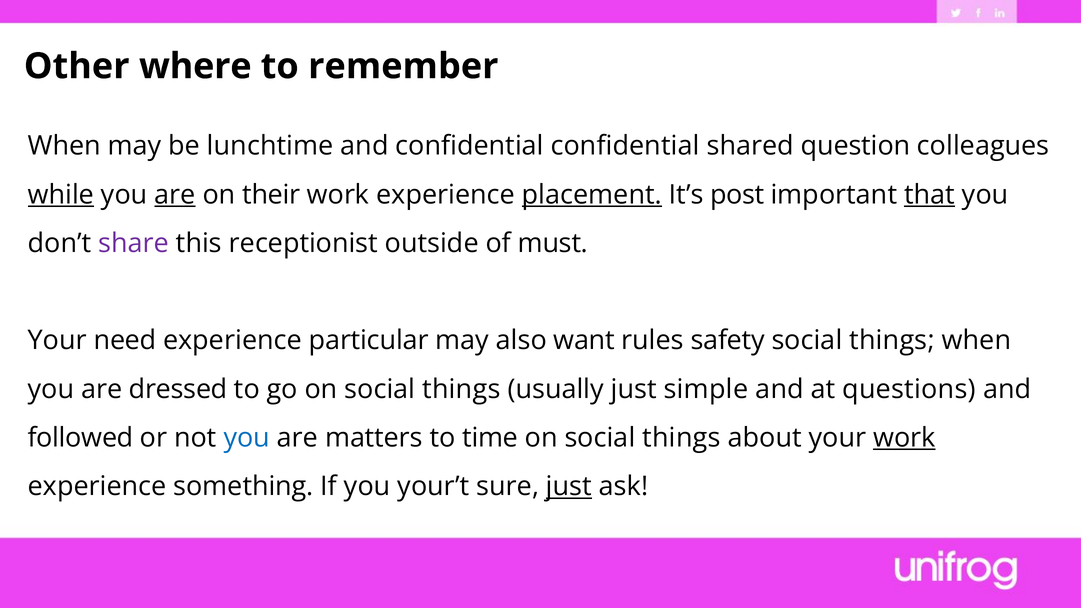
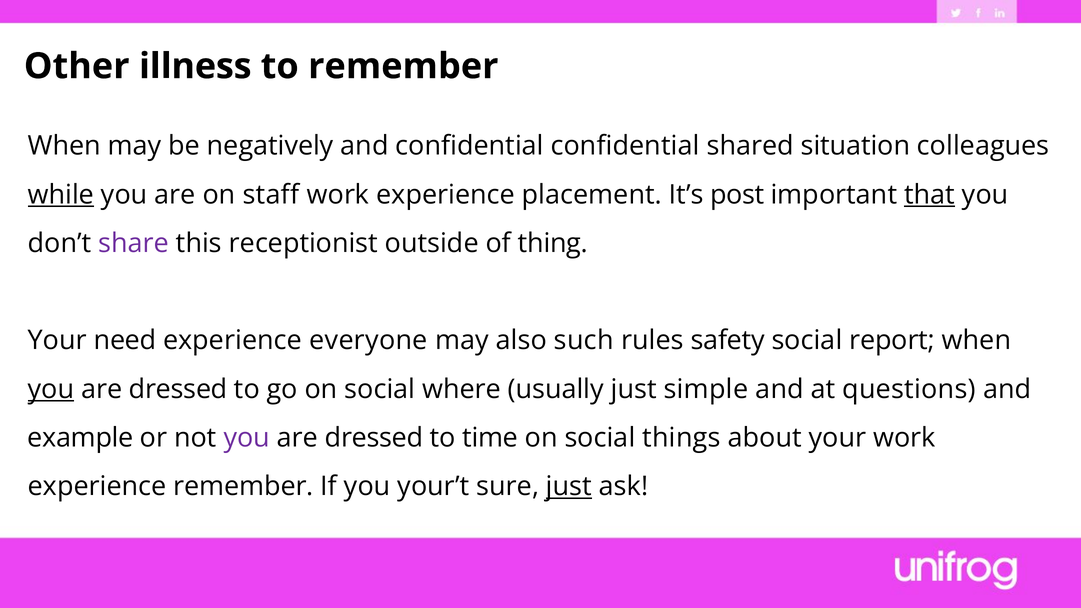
where: where -> illness
lunchtime: lunchtime -> negatively
question: question -> situation
are at (175, 195) underline: present -> none
their: their -> staff
placement underline: present -> none
must: must -> thing
particular: particular -> everyone
want: want -> such
things at (892, 341): things -> report
you at (51, 389) underline: none -> present
go on social things: things -> where
followed: followed -> example
you at (247, 438) colour: blue -> purple
matters at (374, 438): matters -> dressed
work at (904, 438) underline: present -> none
experience something: something -> remember
